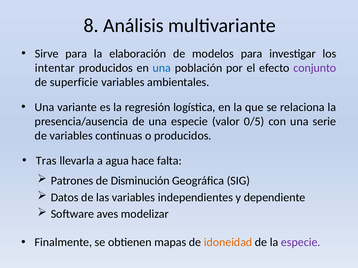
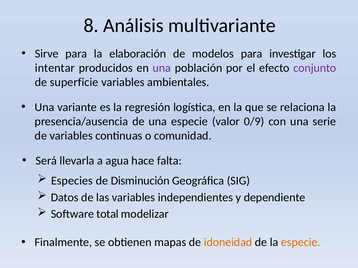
una at (162, 68) colour: blue -> purple
0/5: 0/5 -> 0/9
o producidos: producidos -> comunidad
Tras: Tras -> Será
Patrones: Patrones -> Especies
aves: aves -> total
especie at (301, 243) colour: purple -> orange
